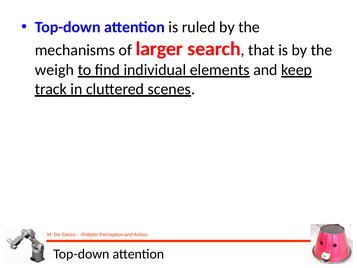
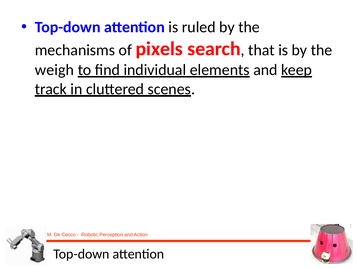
larger: larger -> pixels
